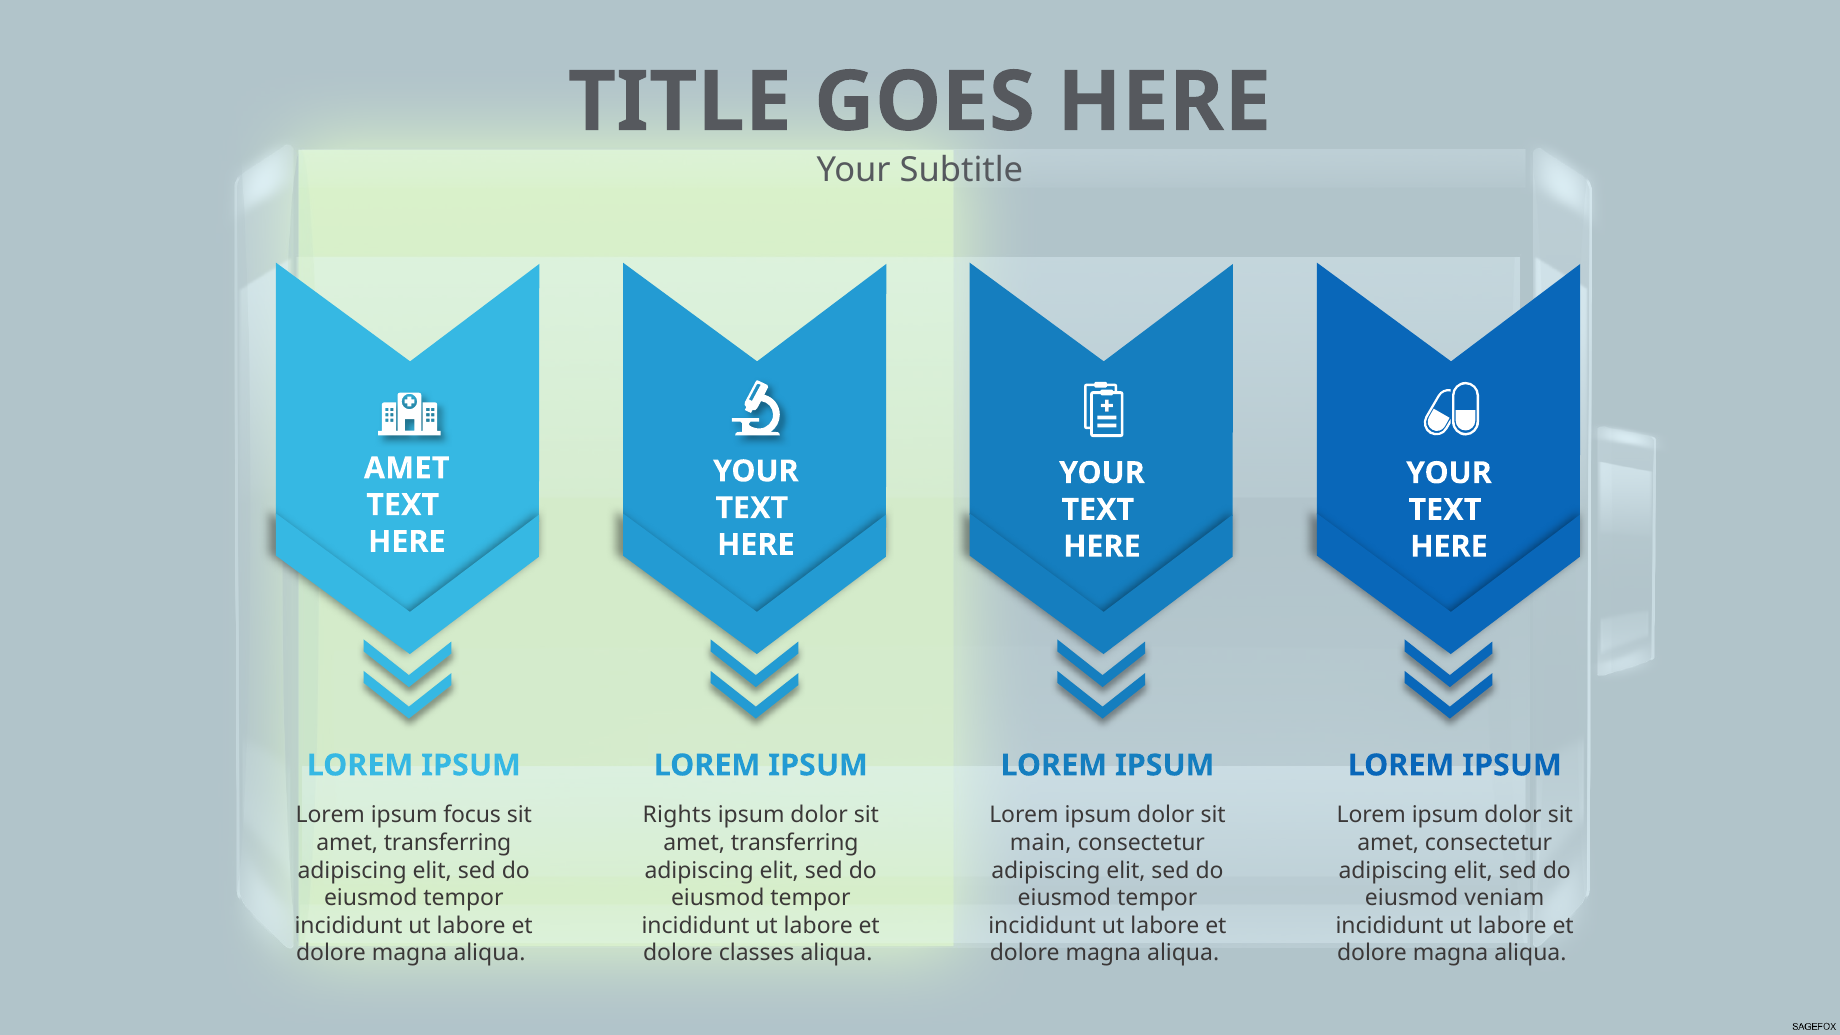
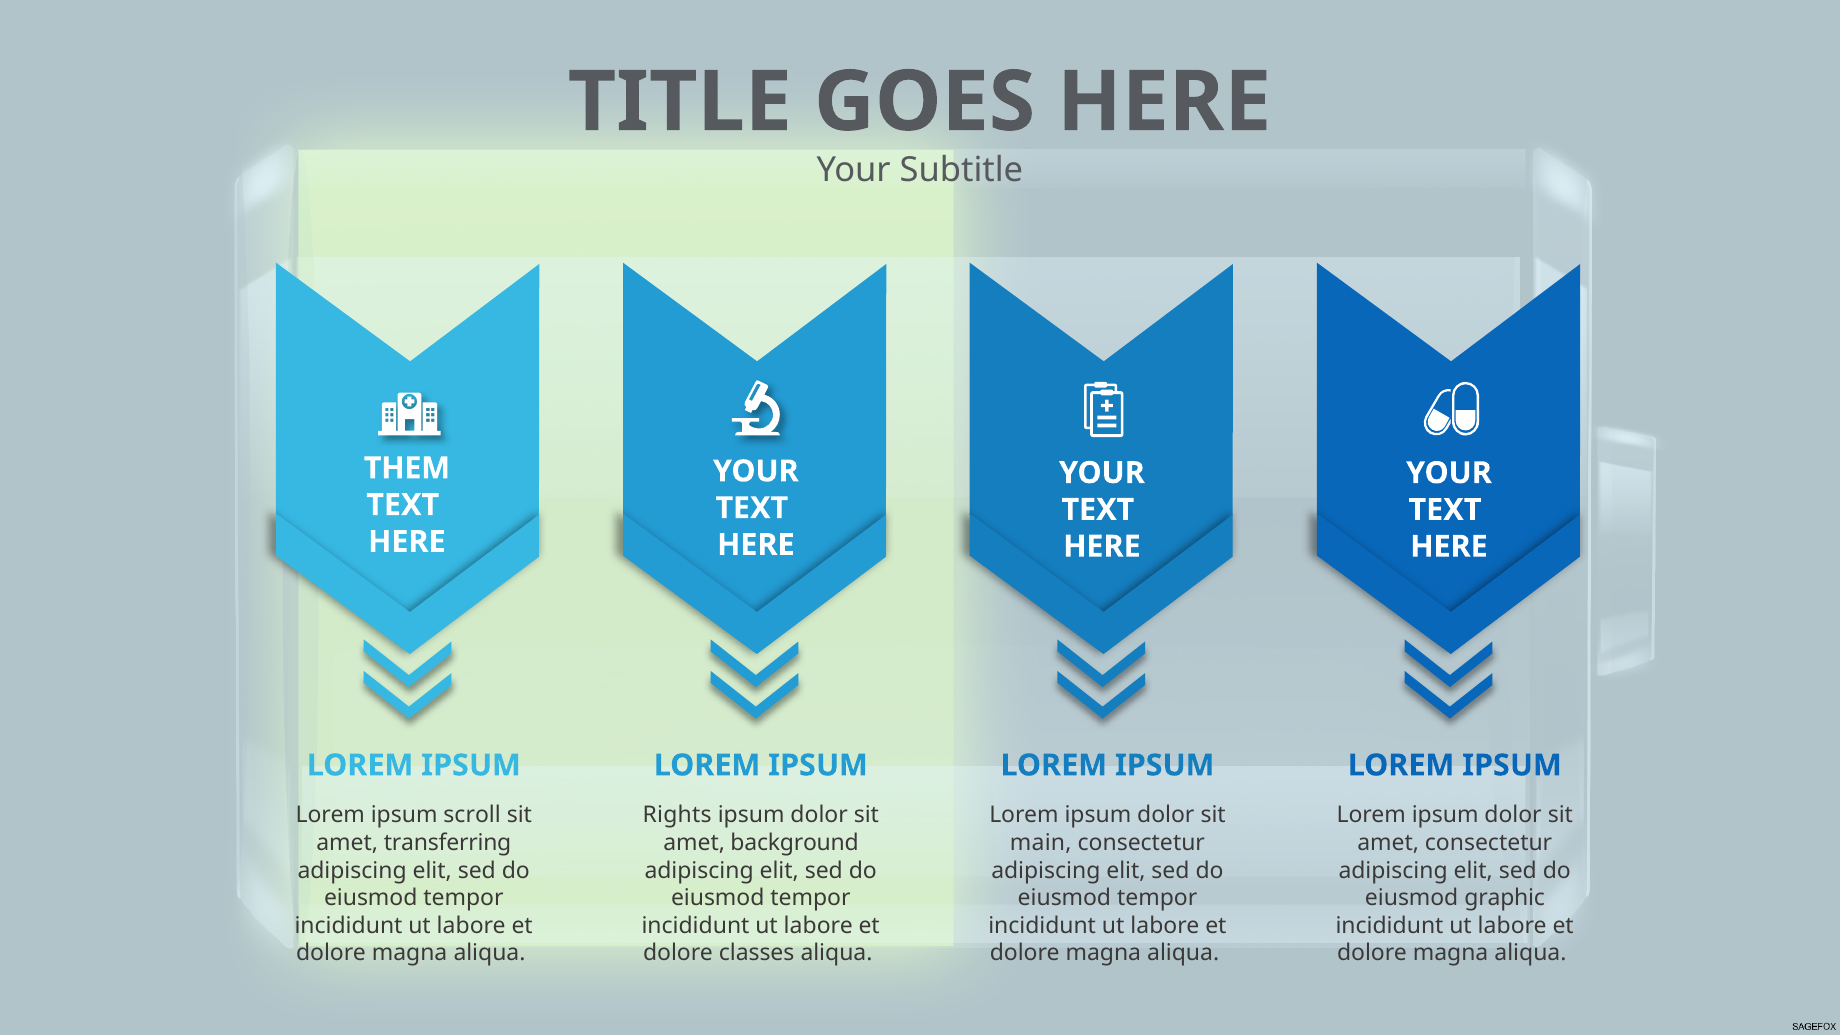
AMET at (407, 468): AMET -> THEM
focus: focus -> scroll
transferring at (795, 843): transferring -> background
veniam: veniam -> graphic
